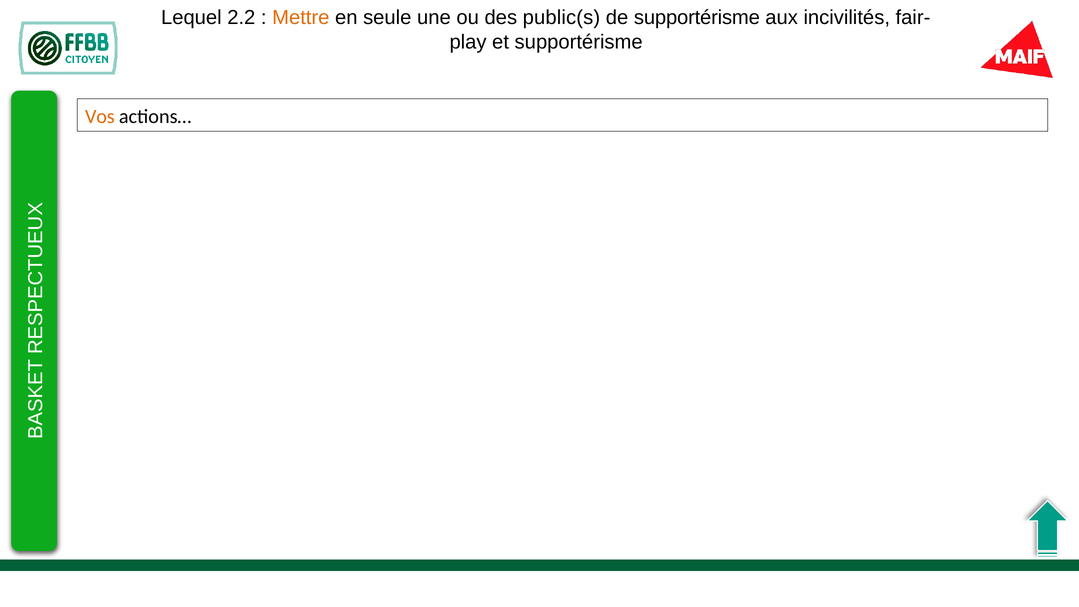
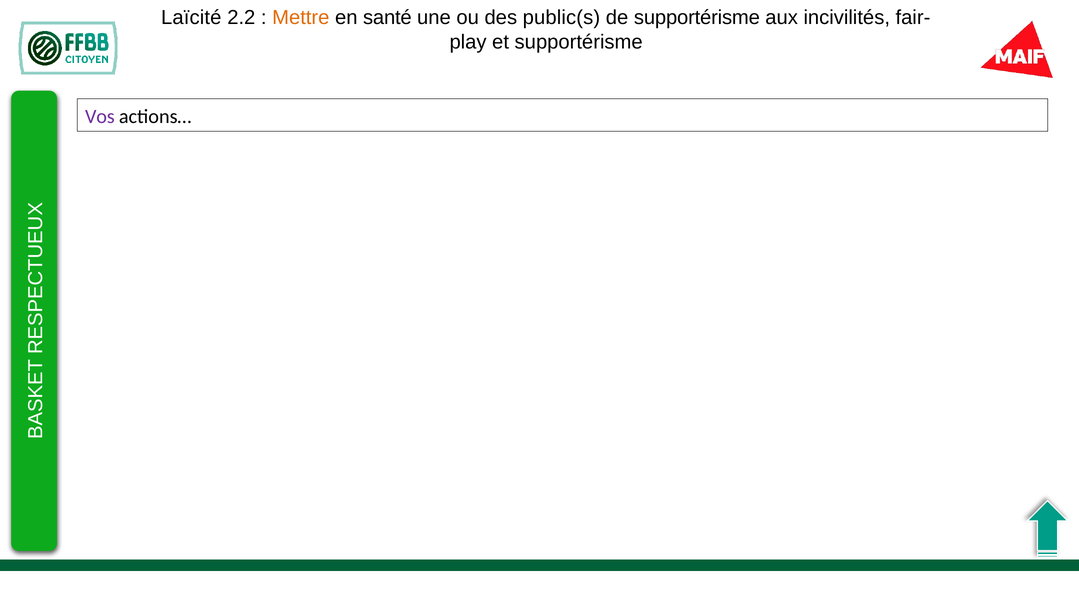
Lequel: Lequel -> Laïcité
seule: seule -> santé
Vos colour: orange -> purple
